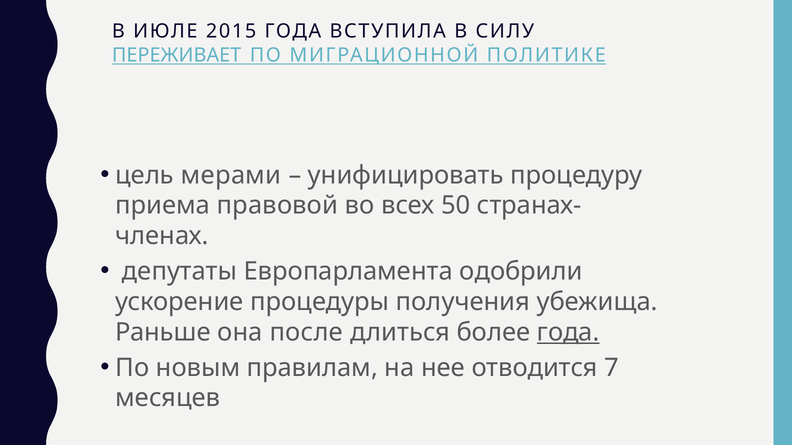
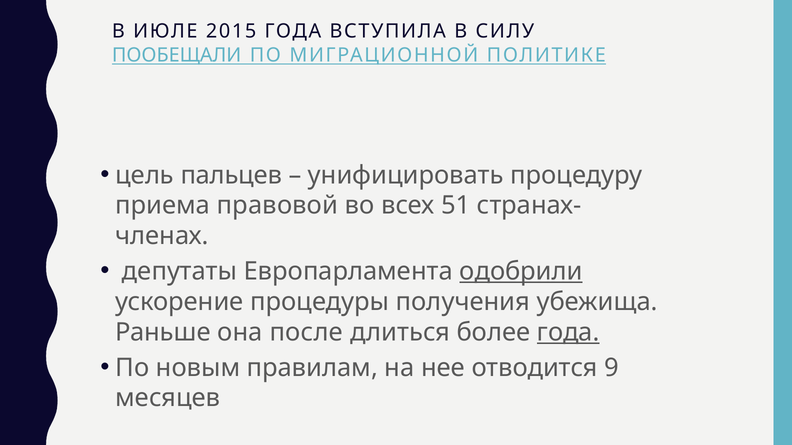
ПЕРЕЖИВАЕТ: ПЕРЕЖИВАЕТ -> ПООБЕЩАЛИ
мерами: мерами -> пальцев
50: 50 -> 51
одобрили underline: none -> present
7: 7 -> 9
